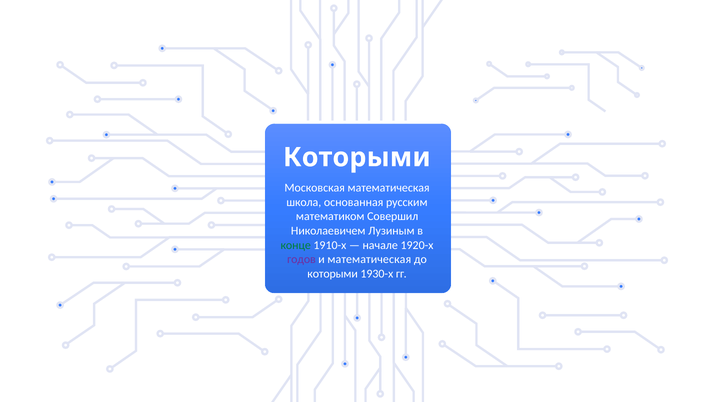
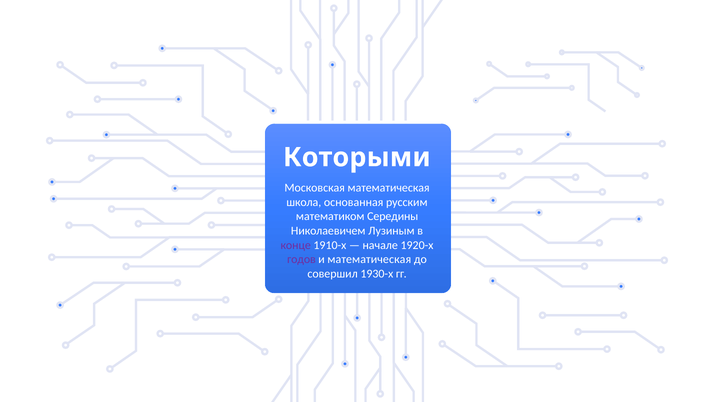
Совершил: Совершил -> Середины
конце colour: green -> purple
которыми at (333, 273): которыми -> совершил
